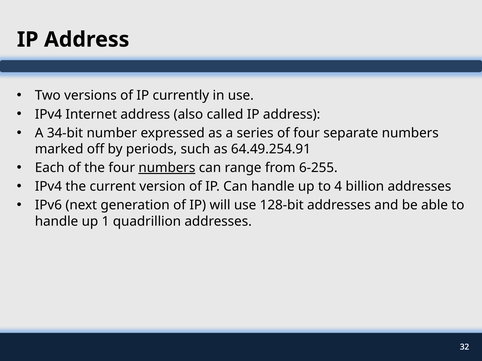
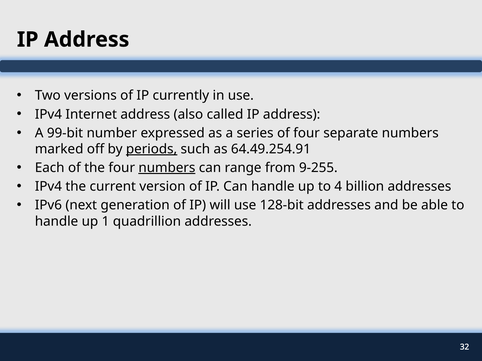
34-bit: 34-bit -> 99-bit
periods underline: none -> present
6-255: 6-255 -> 9-255
